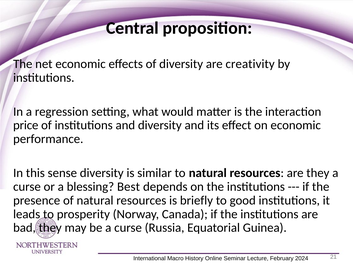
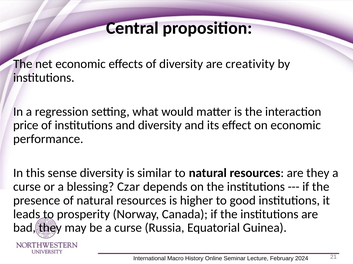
Best: Best -> Czar
briefly: briefly -> higher
